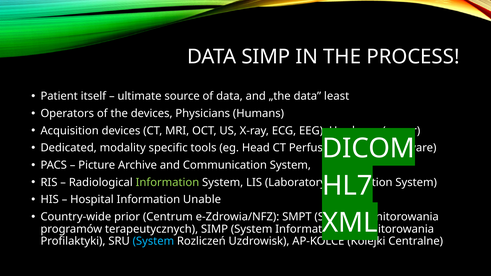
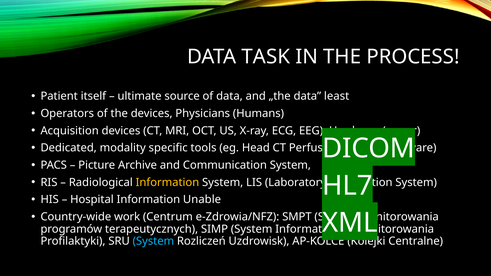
DATA SIMP: SIMP -> TASK
Information at (167, 182) colour: light green -> yellow
prior: prior -> work
